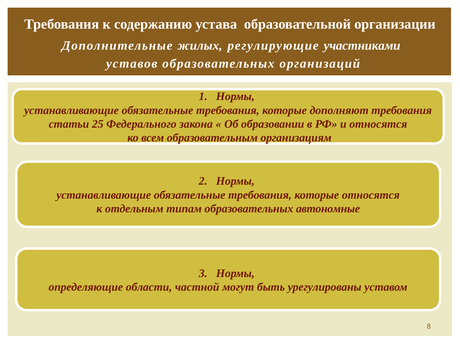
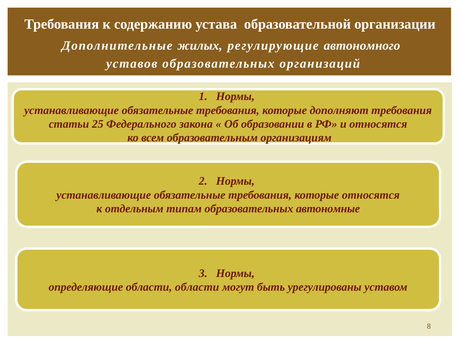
участниками: участниками -> автономного
области частной: частной -> области
